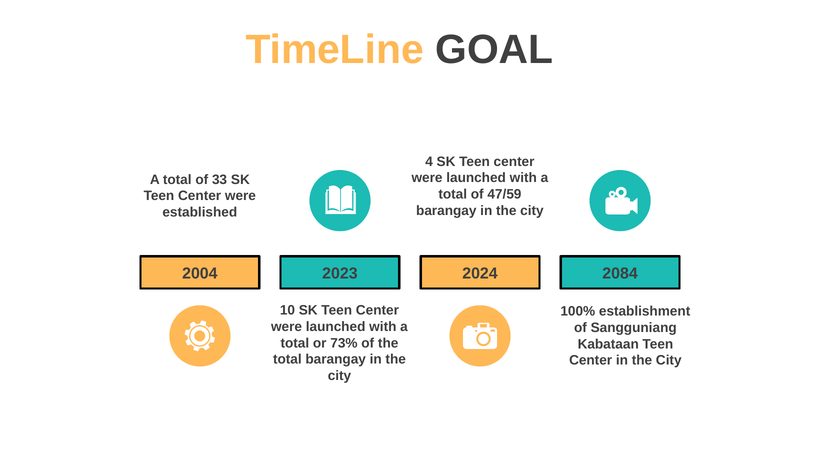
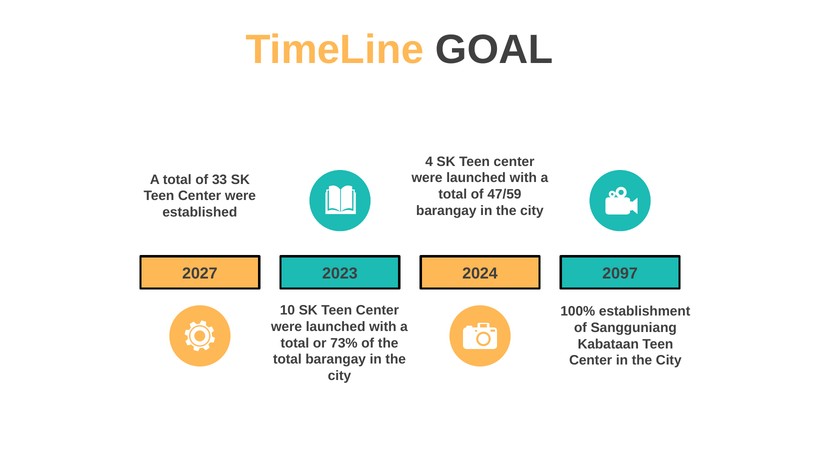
2004: 2004 -> 2027
2084: 2084 -> 2097
